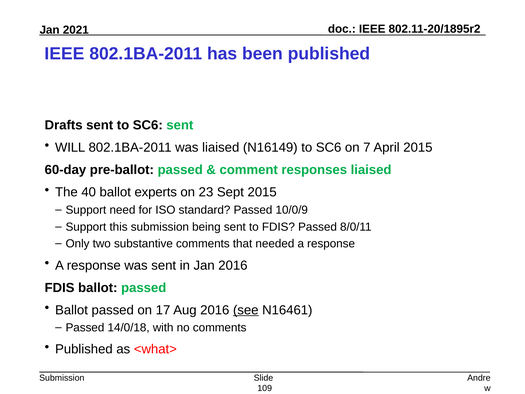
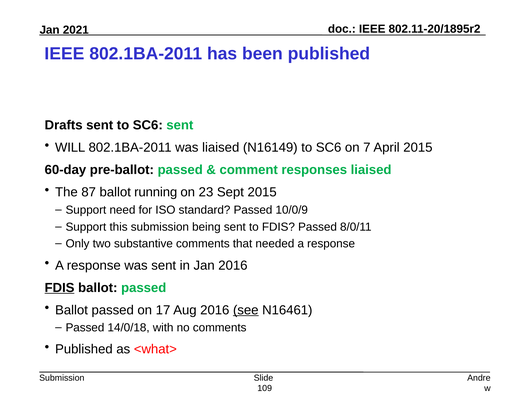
40: 40 -> 87
experts: experts -> running
FDIS at (60, 288) underline: none -> present
